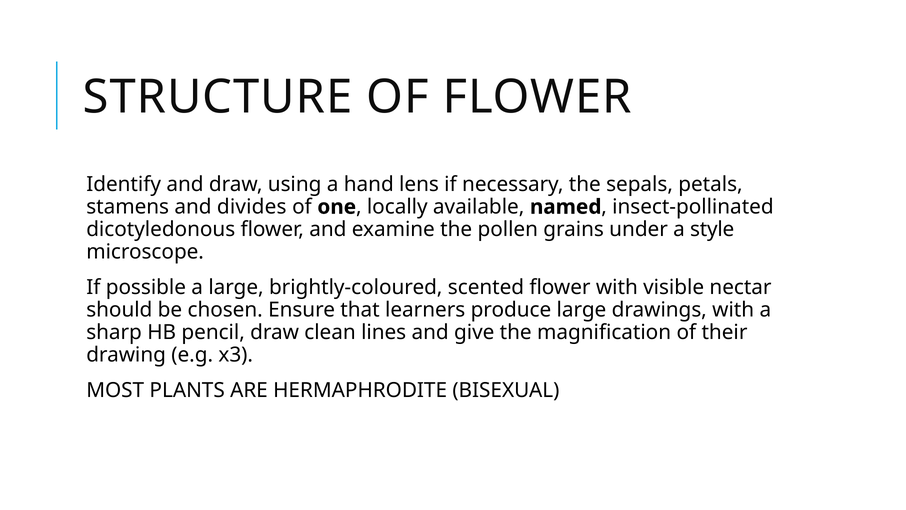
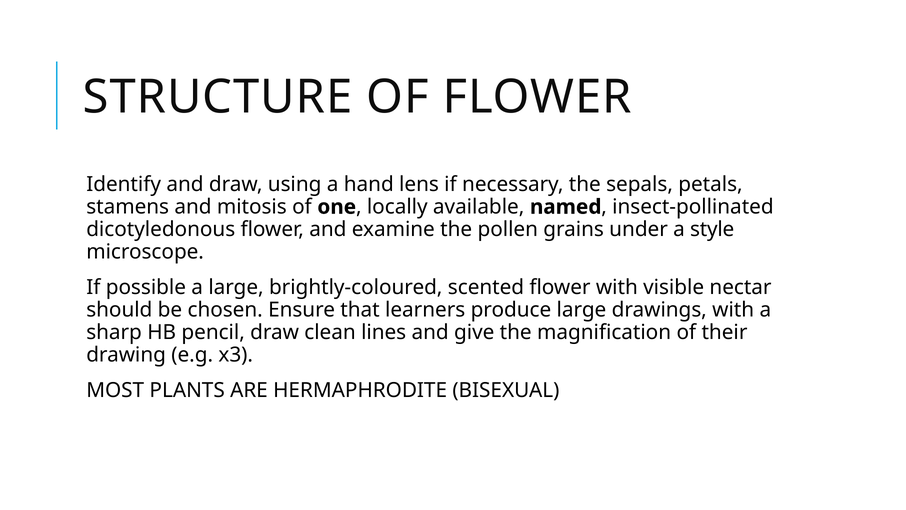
divides: divides -> mitosis
